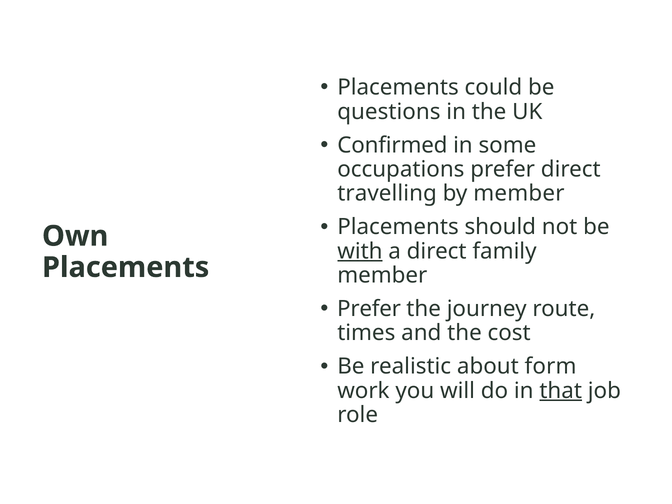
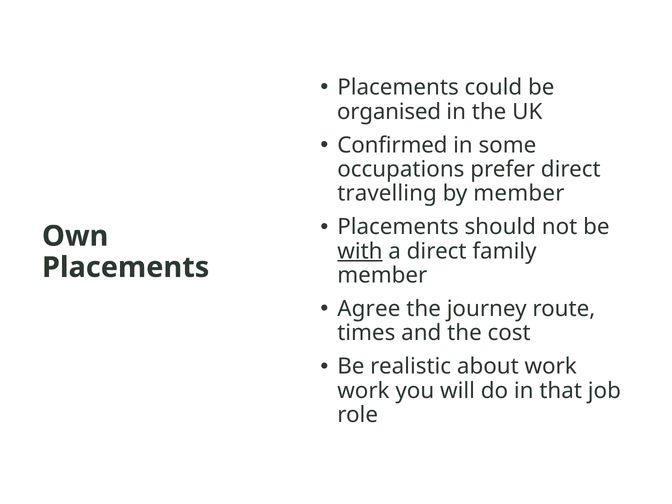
questions: questions -> organised
Prefer at (369, 309): Prefer -> Agree
about form: form -> work
that underline: present -> none
